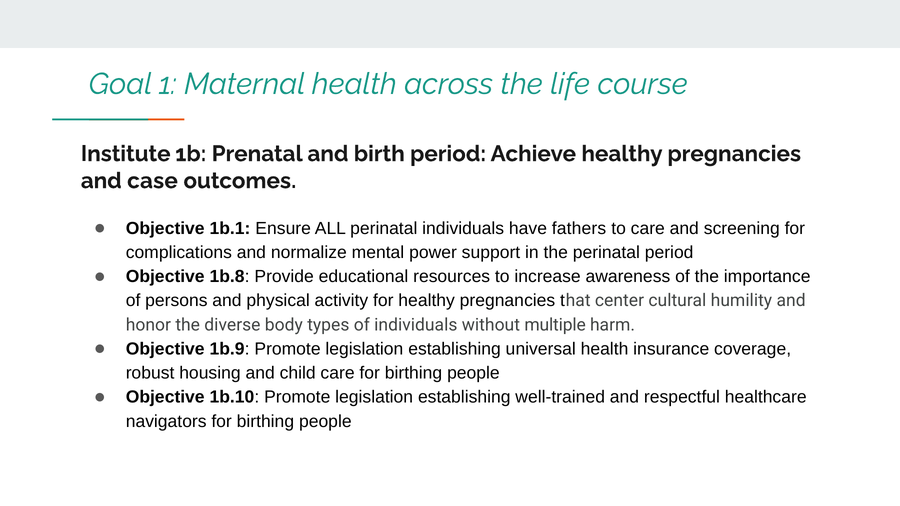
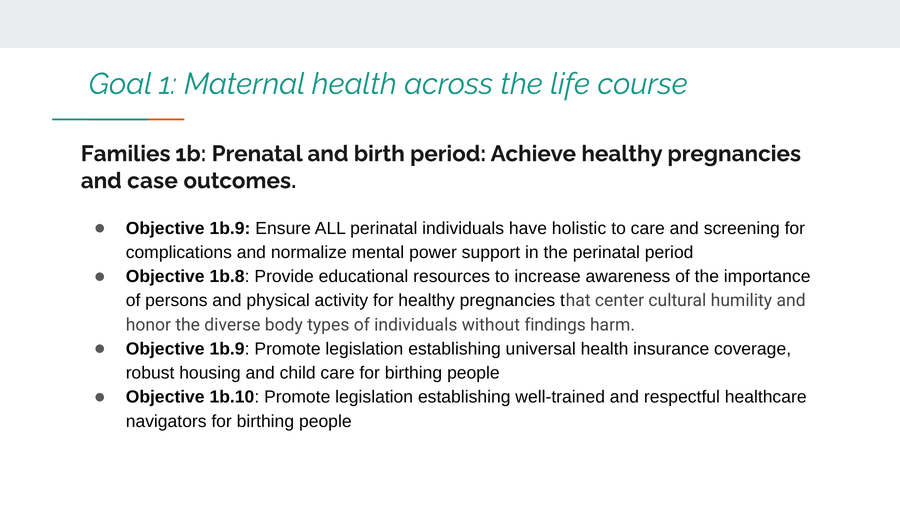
Institute: Institute -> Families
1b.1 at (230, 228): 1b.1 -> 1b.9
fathers: fathers -> holistic
multiple: multiple -> findings
